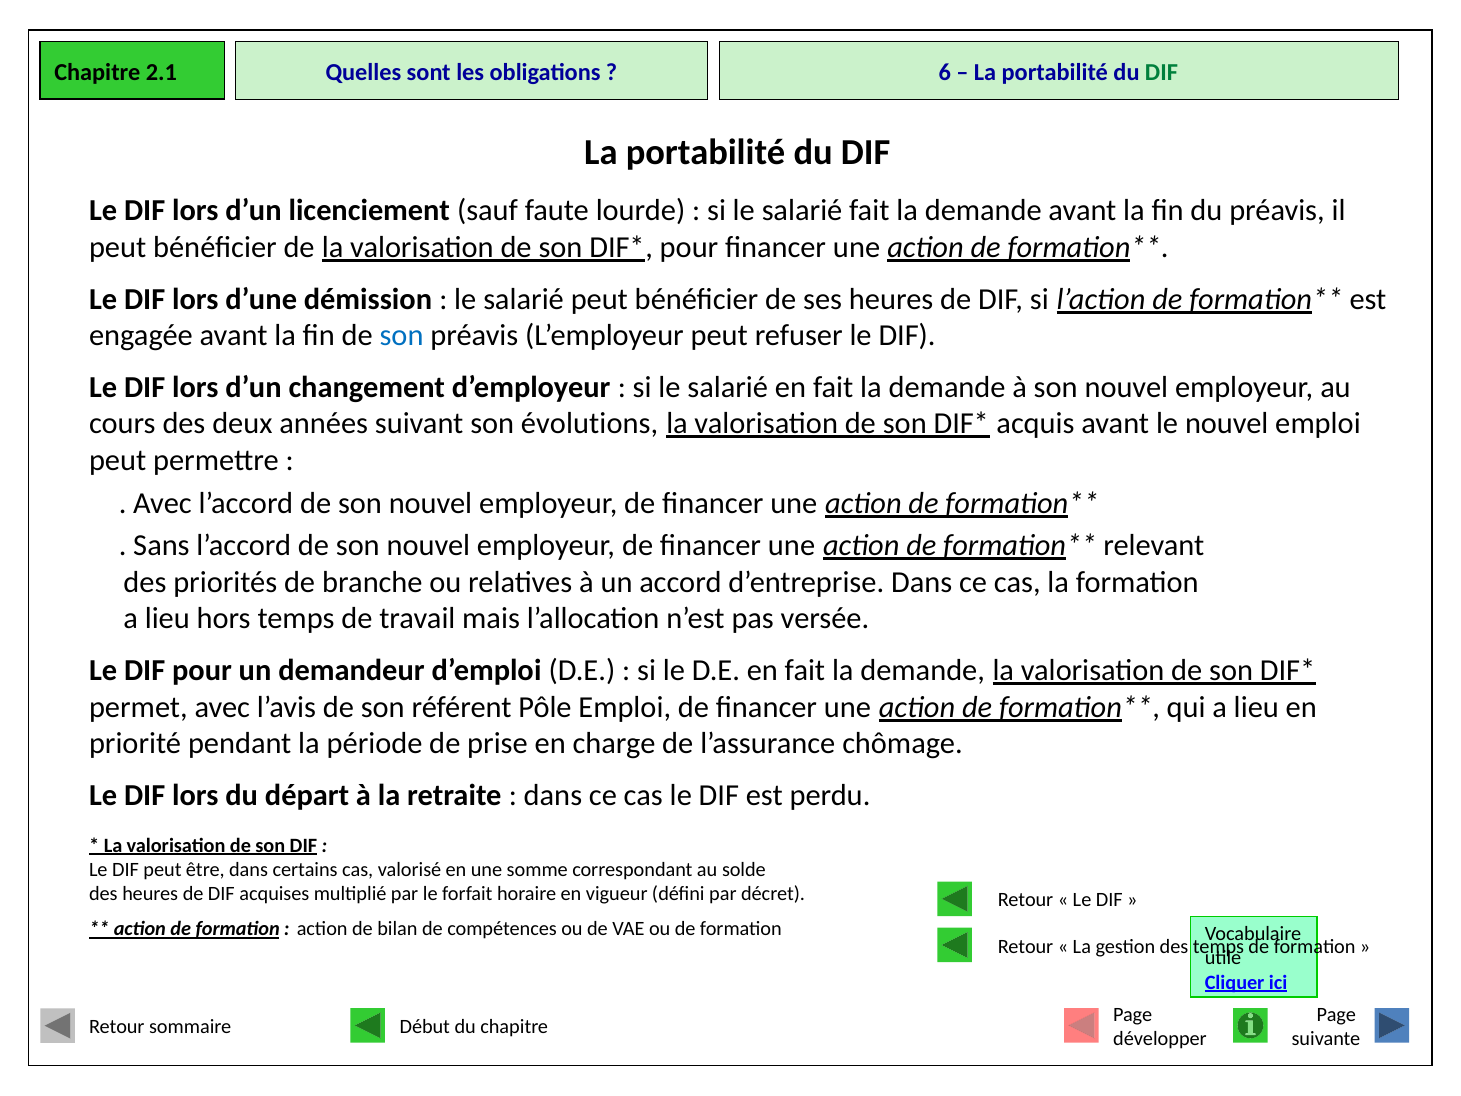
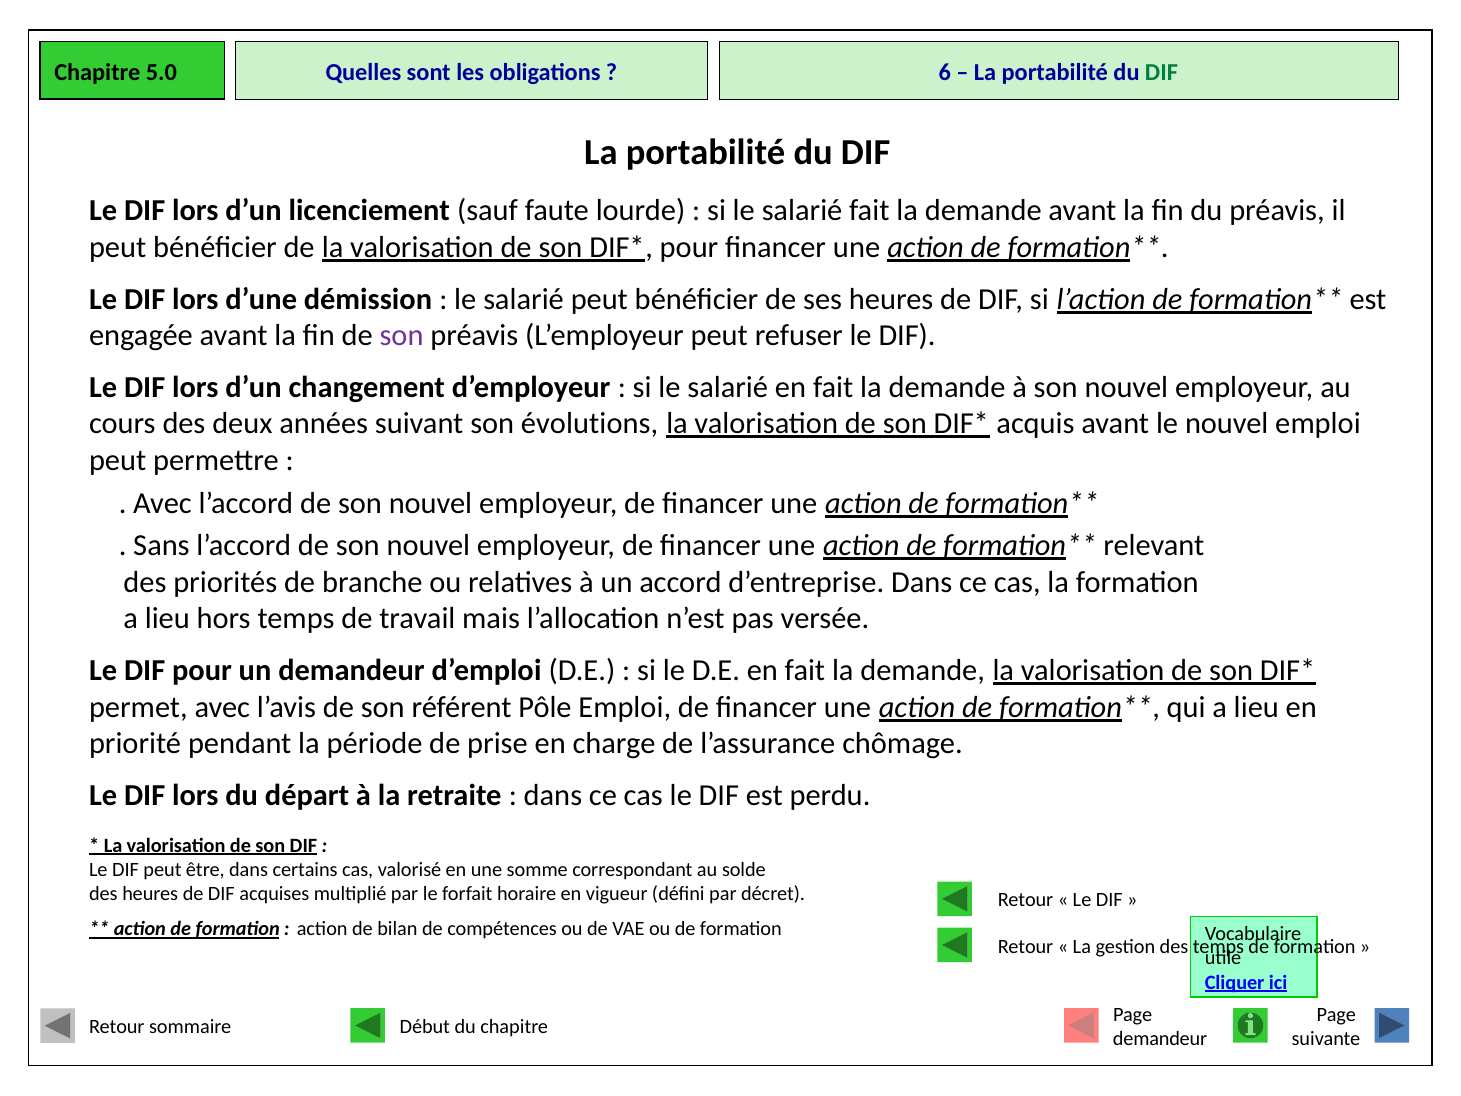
2.1: 2.1 -> 5.0
son at (402, 335) colour: blue -> purple
développer at (1160, 1039): développer -> demandeur
